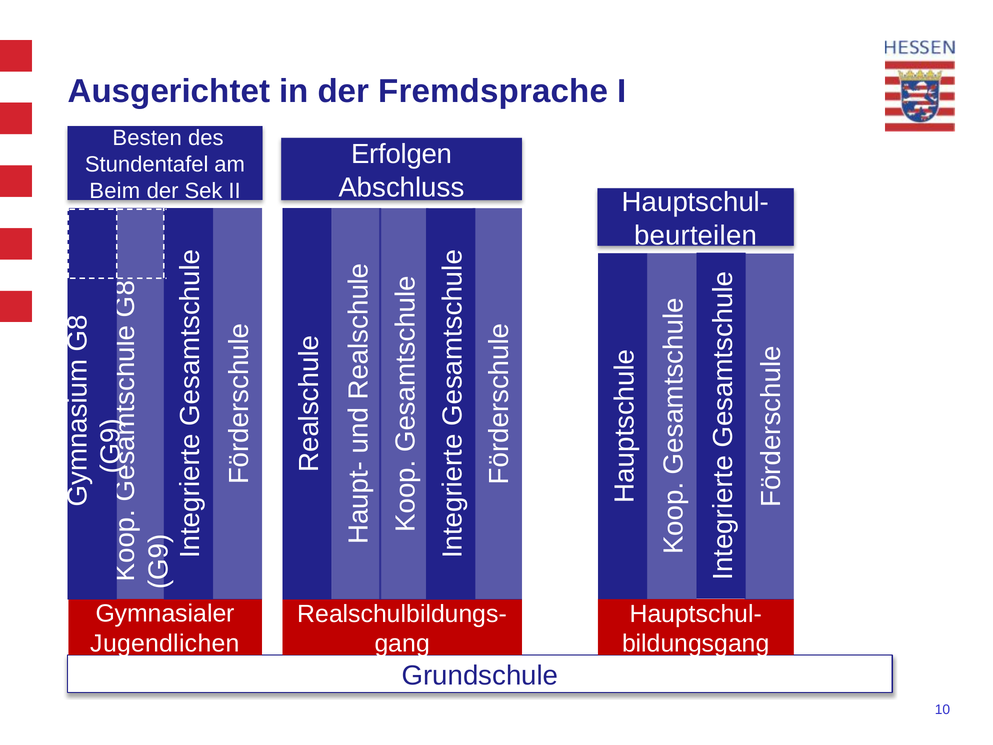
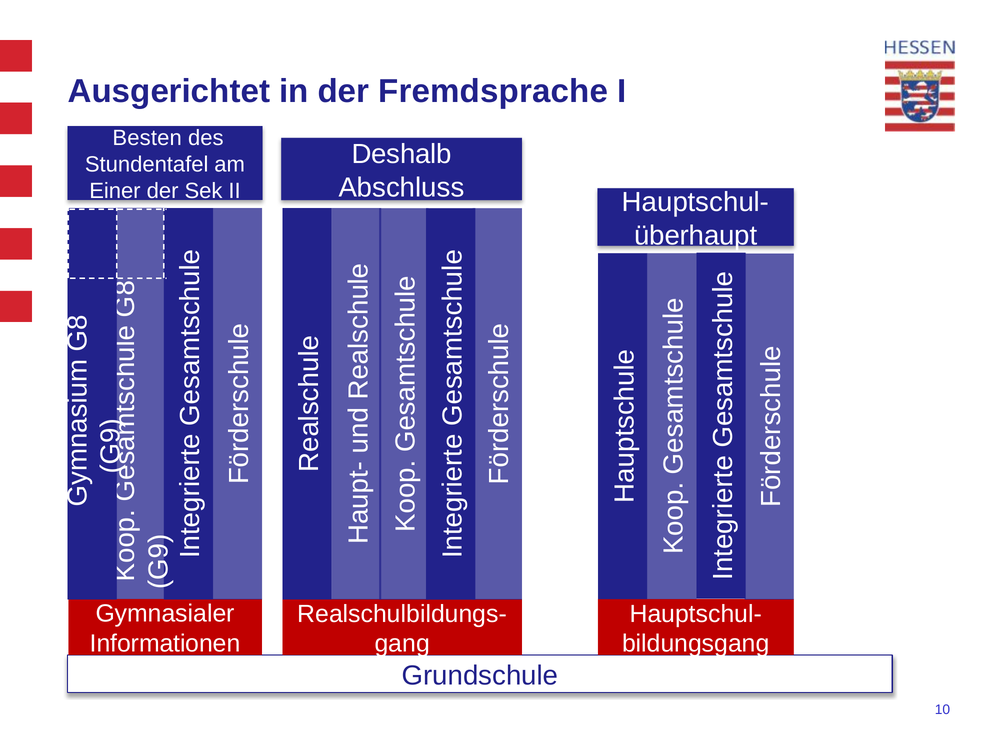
Erfolgen: Erfolgen -> Deshalb
Beim: Beim -> Einer
beurteilen: beurteilen -> überhaupt
Jugendlichen: Jugendlichen -> Informationen
